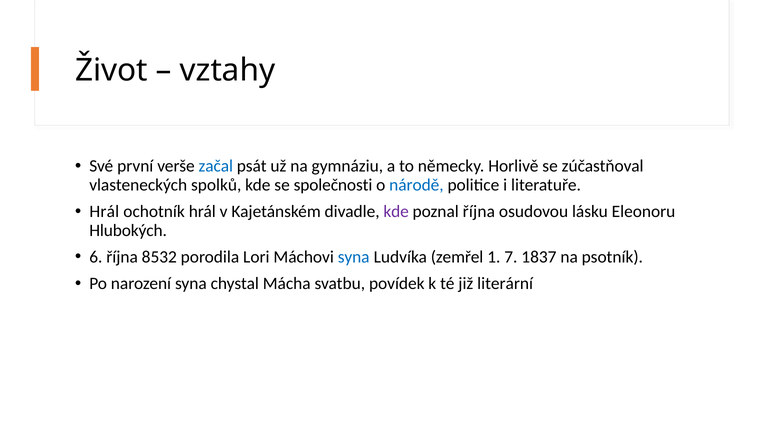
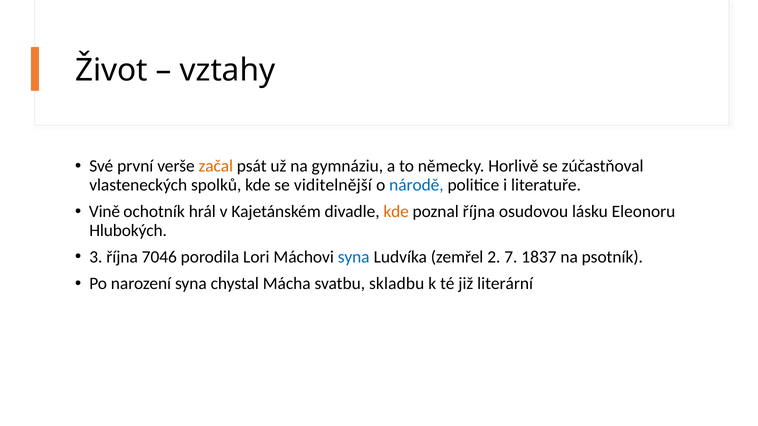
začal colour: blue -> orange
společnosti: společnosti -> viditelnější
Hrál at (104, 212): Hrál -> Vině
kde at (396, 212) colour: purple -> orange
6: 6 -> 3
8532: 8532 -> 7046
1: 1 -> 2
povídek: povídek -> skladbu
